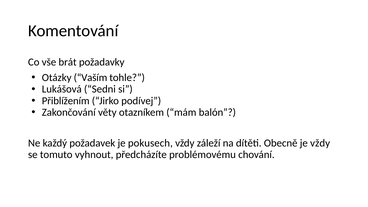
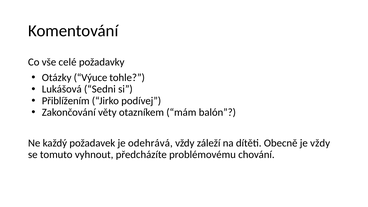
brát: brát -> celé
Vaším: Vaším -> Výuce
pokusech: pokusech -> odehrává
